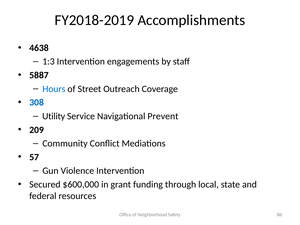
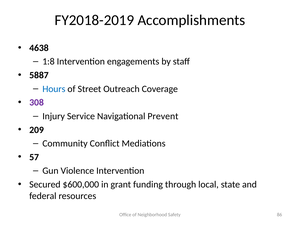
1:3: 1:3 -> 1:8
308 colour: blue -> purple
Utility: Utility -> Injury
